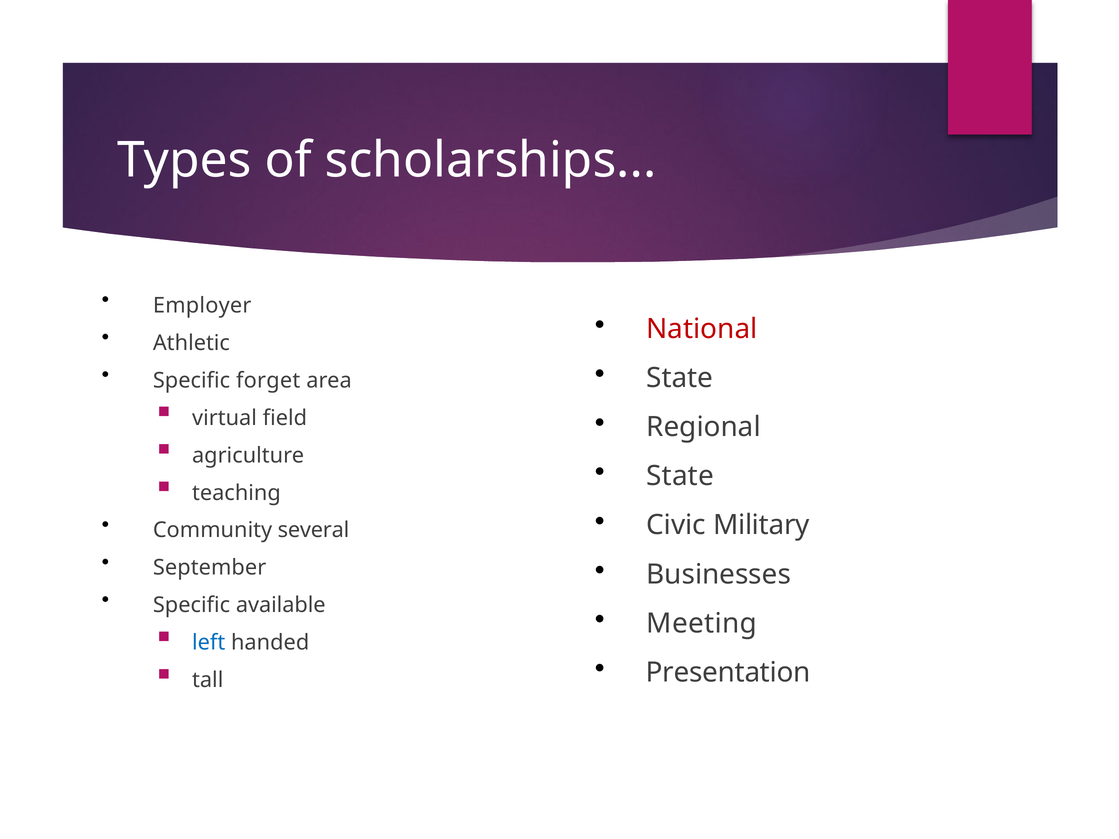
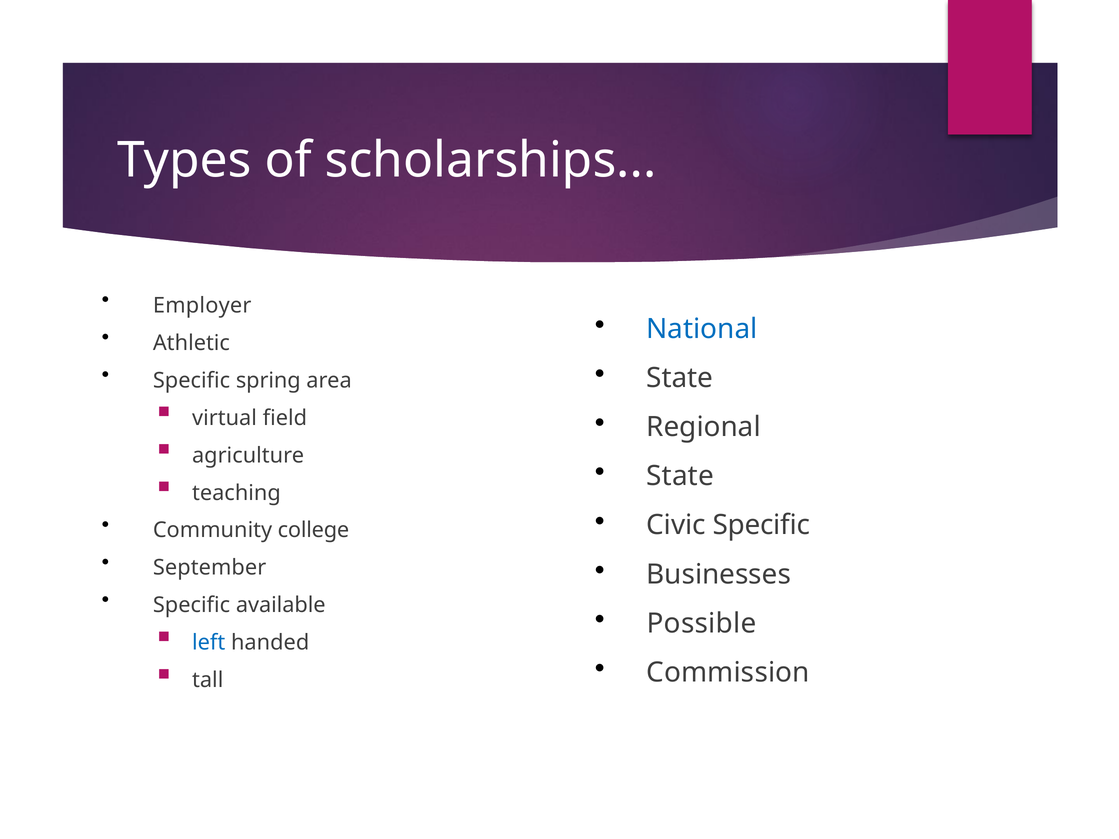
National colour: red -> blue
forget: forget -> spring
Civic Military: Military -> Specific
several: several -> college
Meeting: Meeting -> Possible
Presentation: Presentation -> Commission
